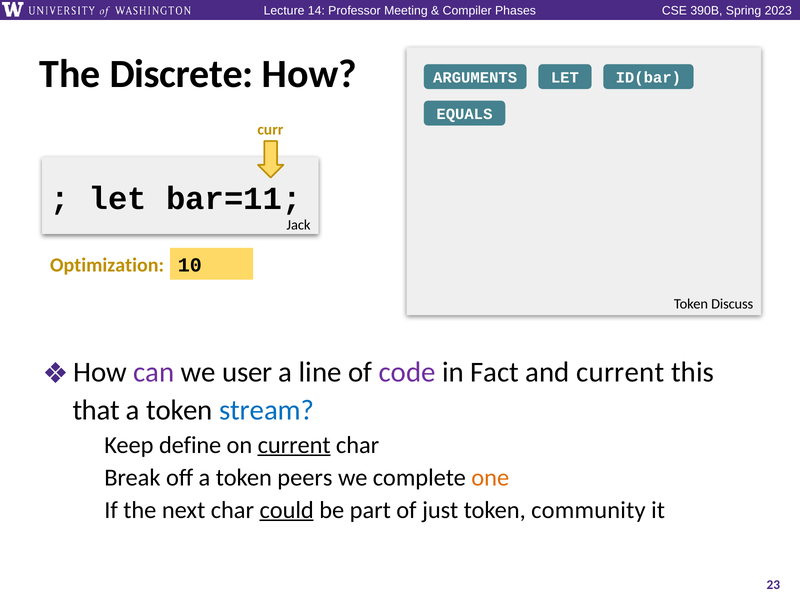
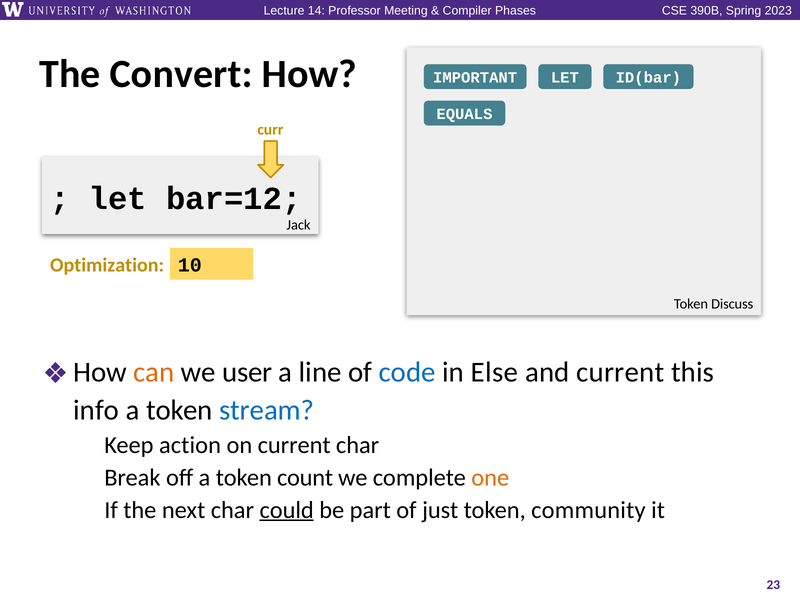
Discrete: Discrete -> Convert
ARGUMENTS: ARGUMENTS -> IMPORTANT
bar=11: bar=11 -> bar=12
can colour: purple -> orange
code colour: purple -> blue
Fact: Fact -> Else
that: that -> info
define: define -> action
current at (294, 445) underline: present -> none
peers: peers -> count
